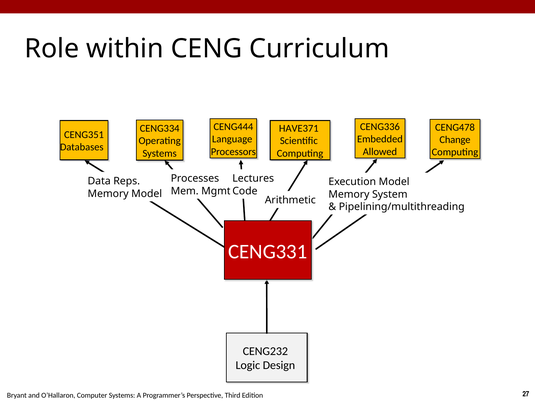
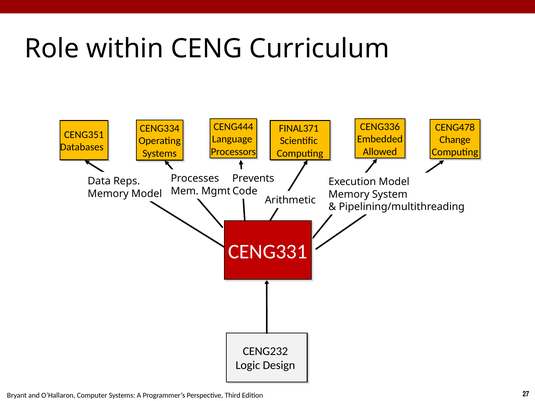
HAVE371: HAVE371 -> FINAL371
Lectures: Lectures -> Prevents
